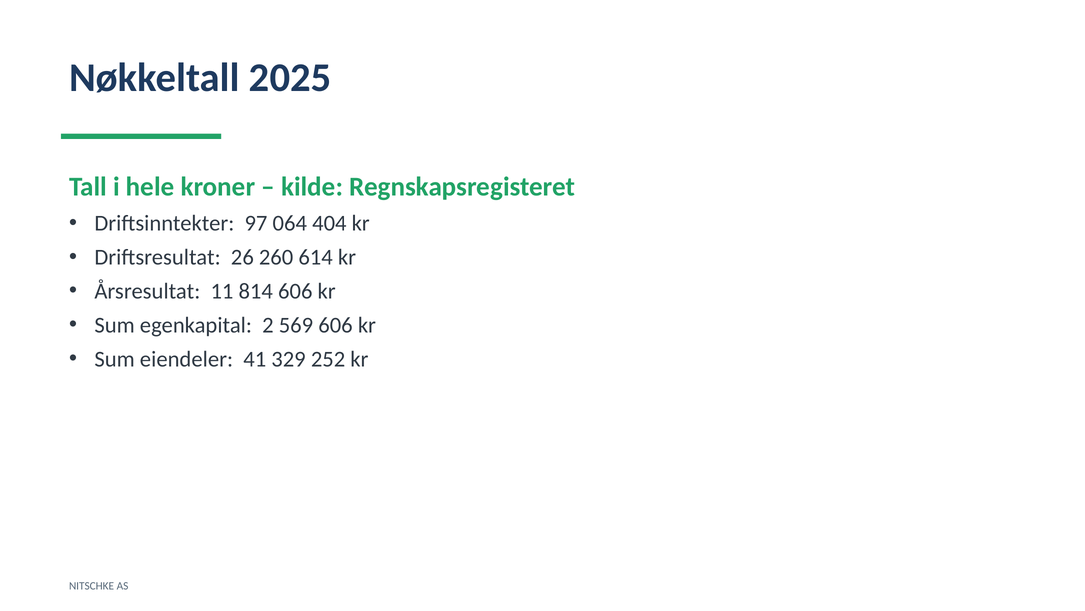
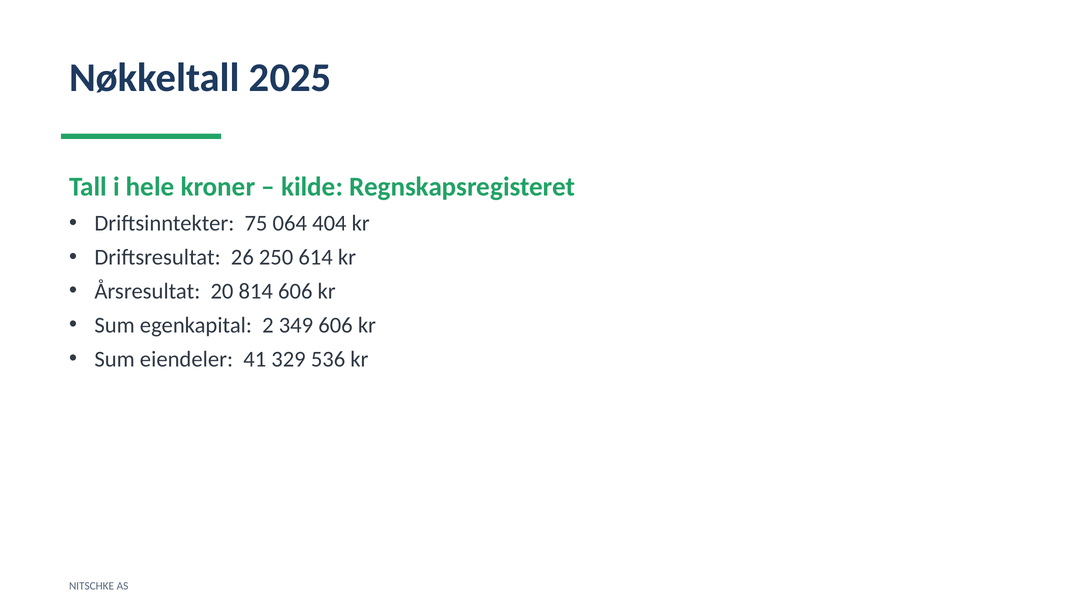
97: 97 -> 75
260: 260 -> 250
11: 11 -> 20
569: 569 -> 349
252: 252 -> 536
